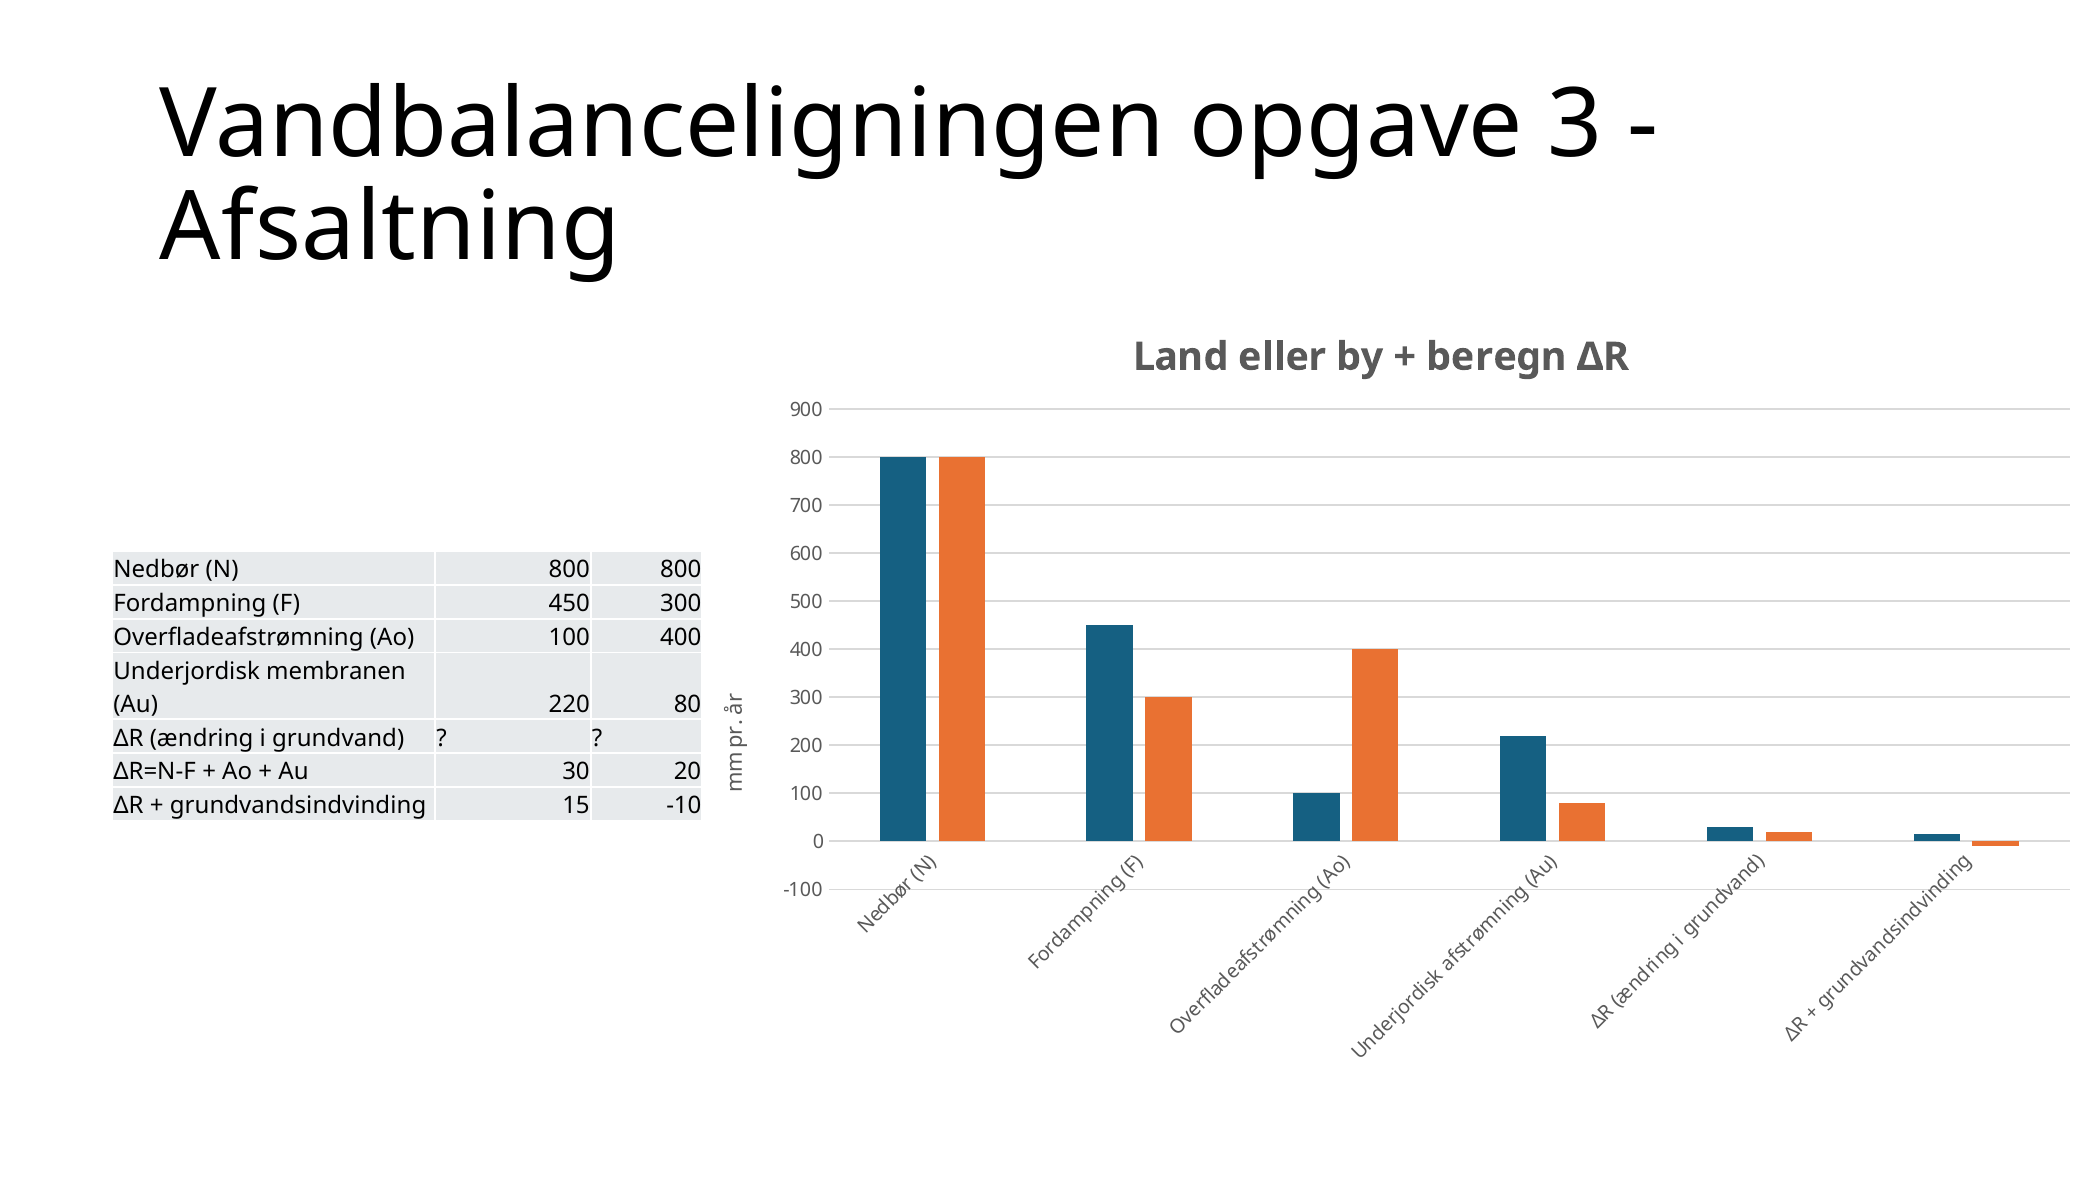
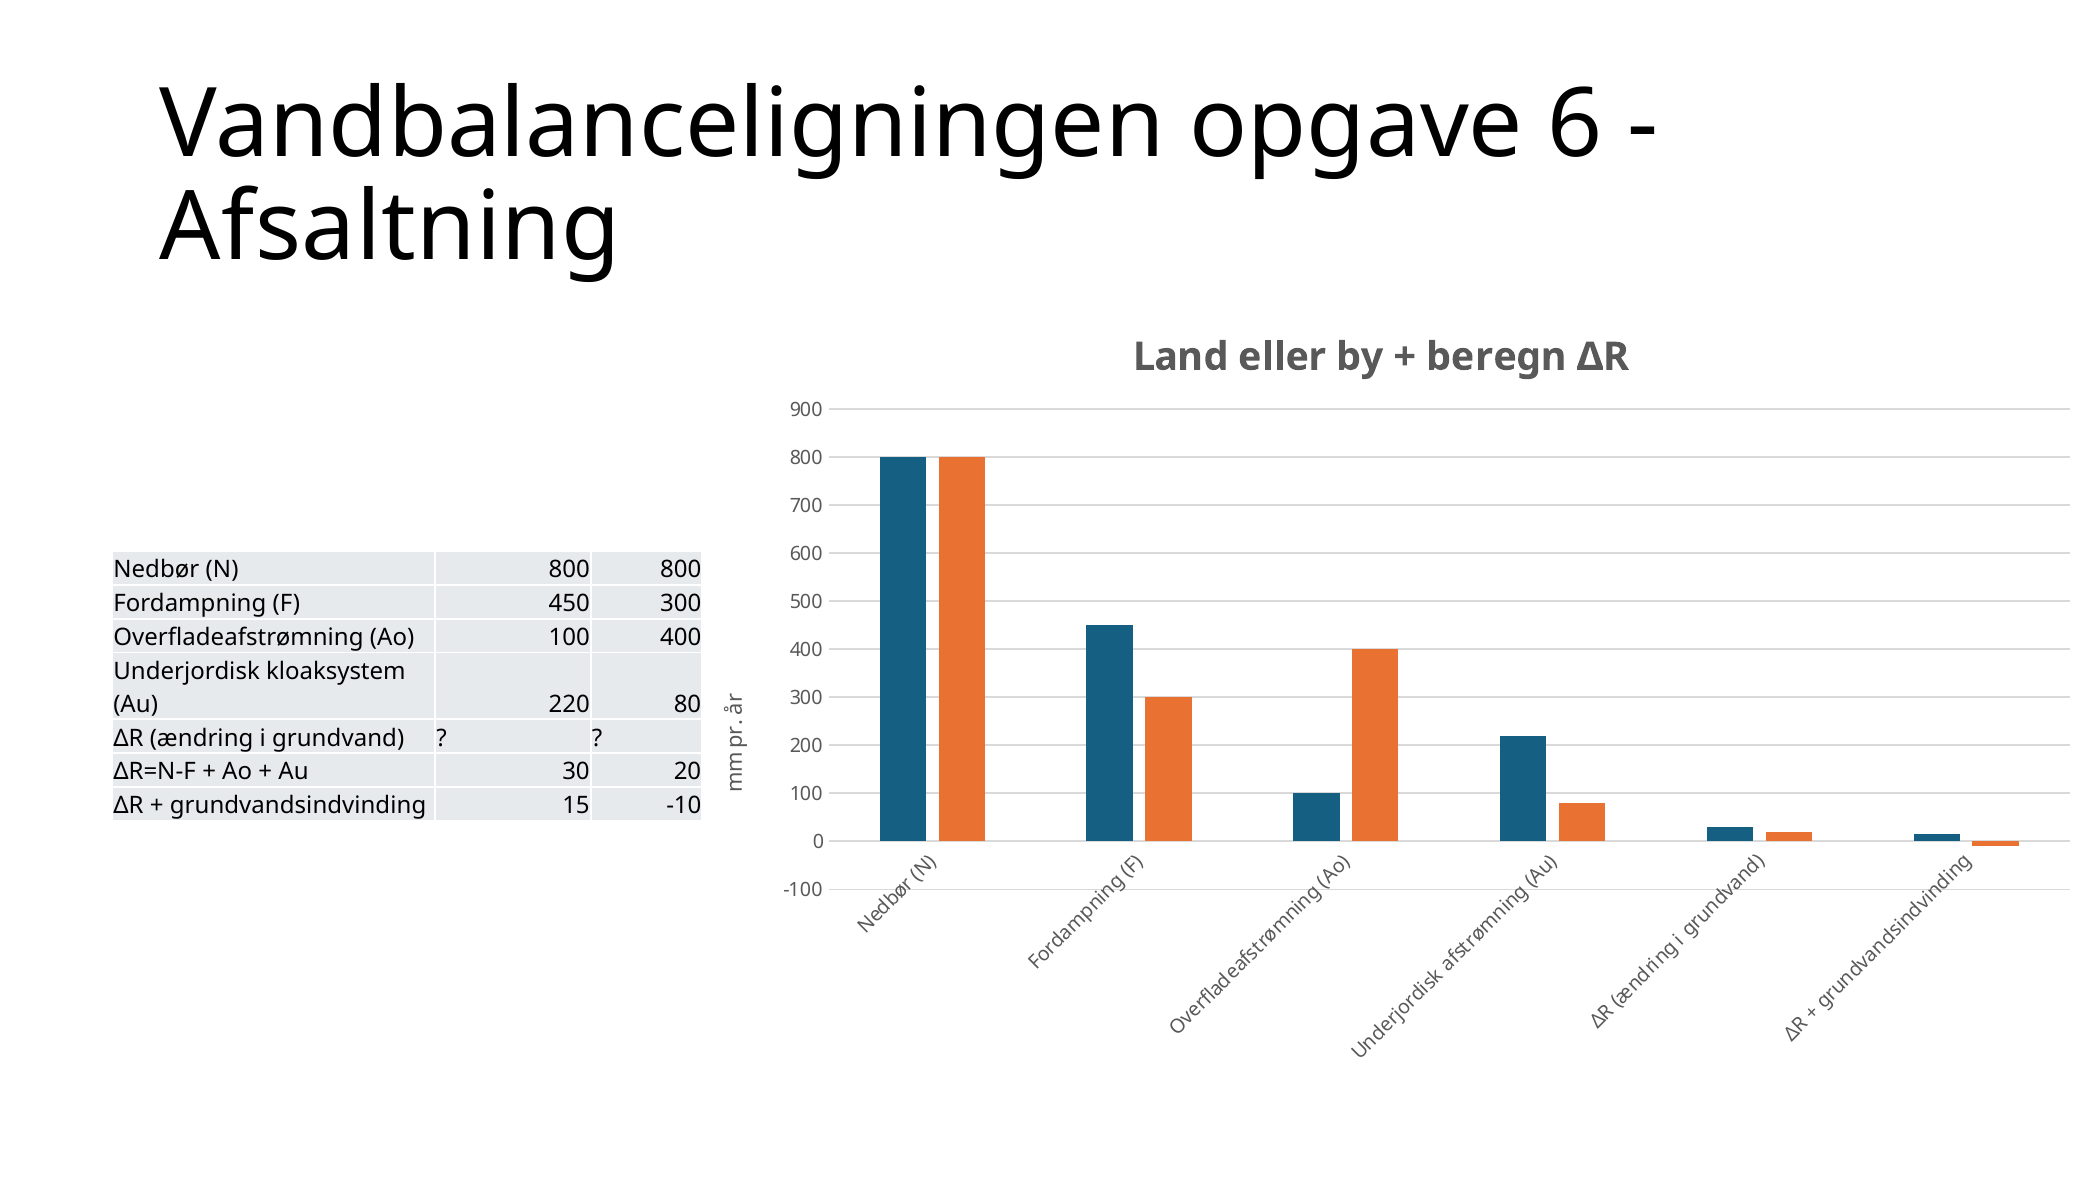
3: 3 -> 6
membranen: membranen -> kloaksystem
